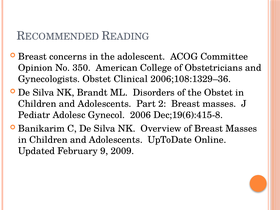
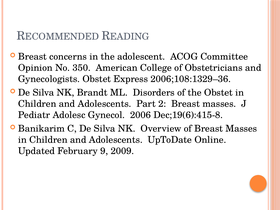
Clinical: Clinical -> Express
